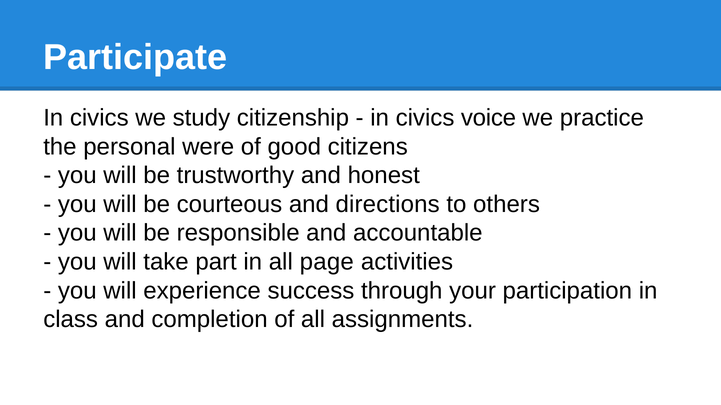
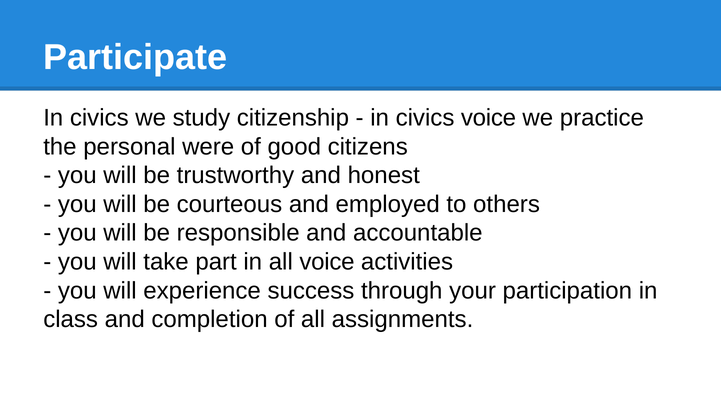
directions: directions -> employed
all page: page -> voice
